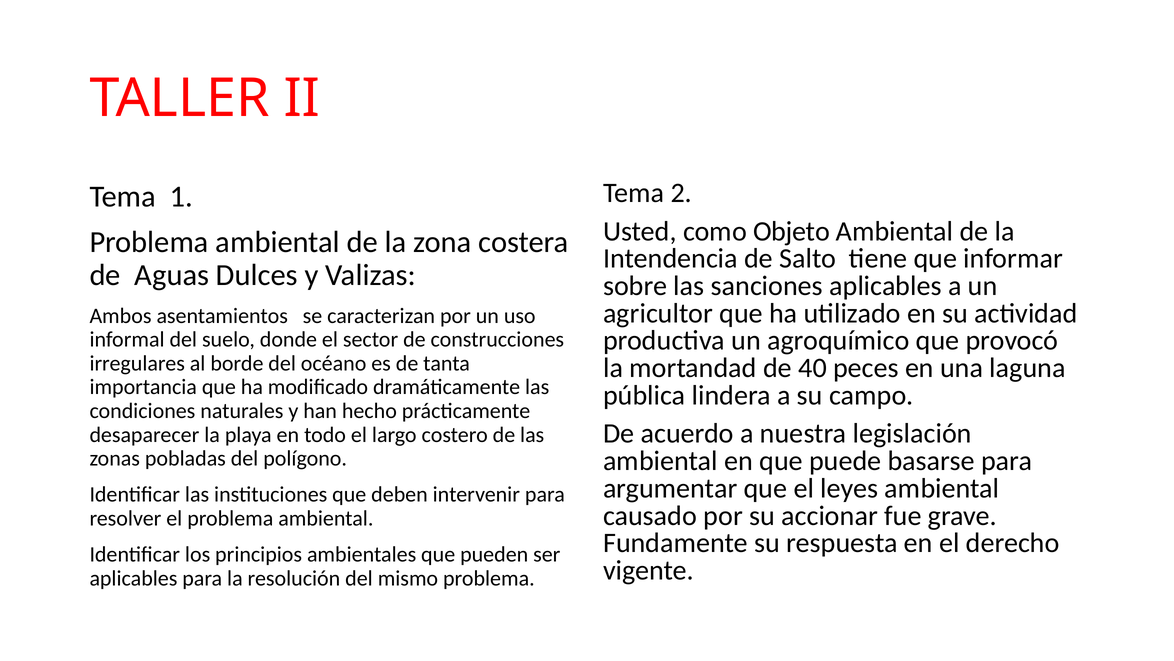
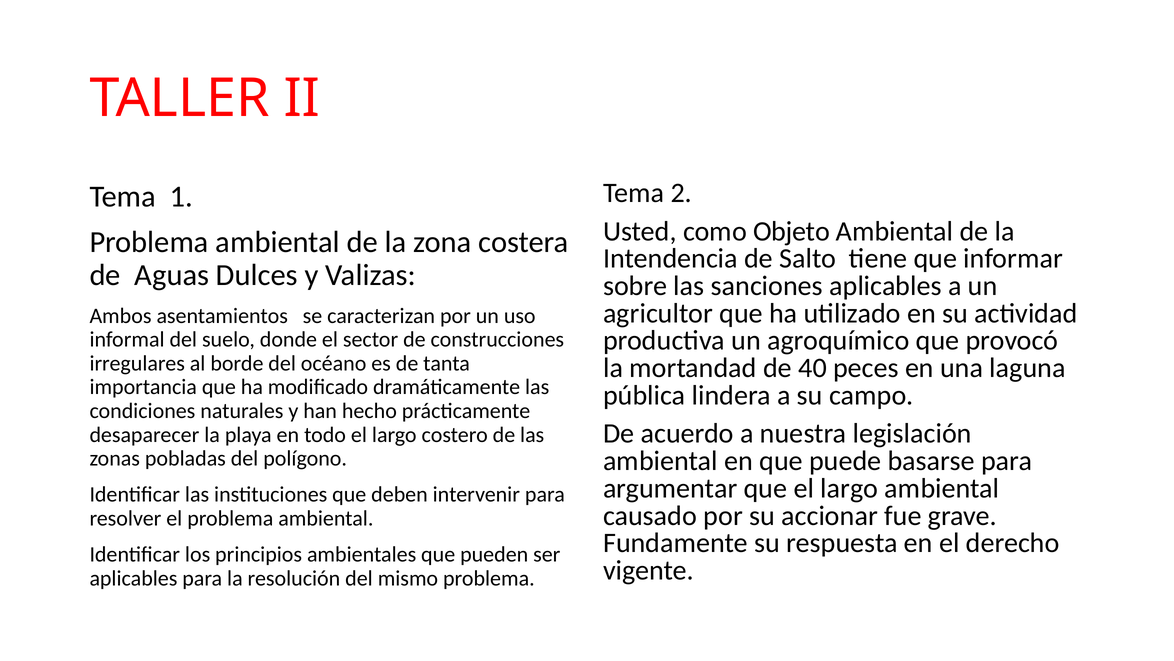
que el leyes: leyes -> largo
